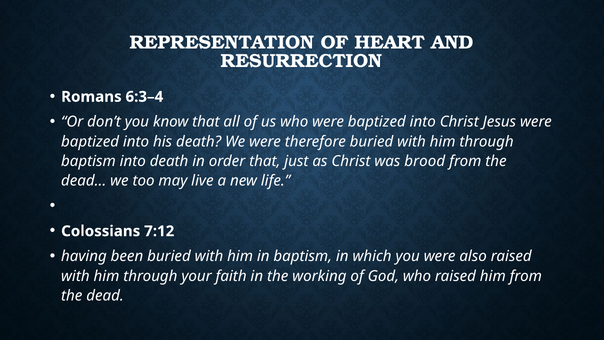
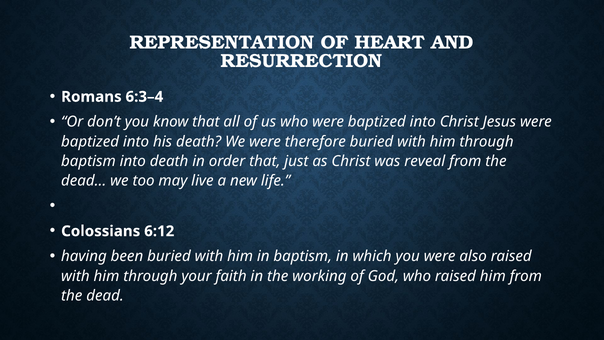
brood: brood -> reveal
7:12: 7:12 -> 6:12
